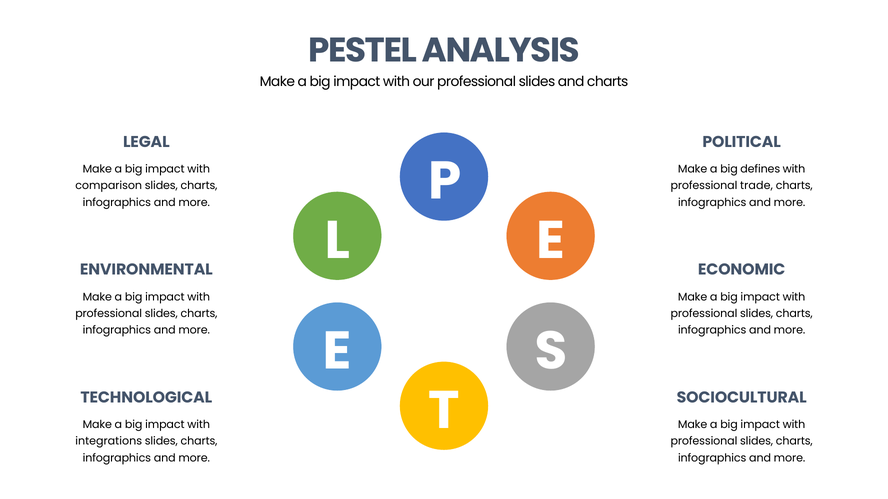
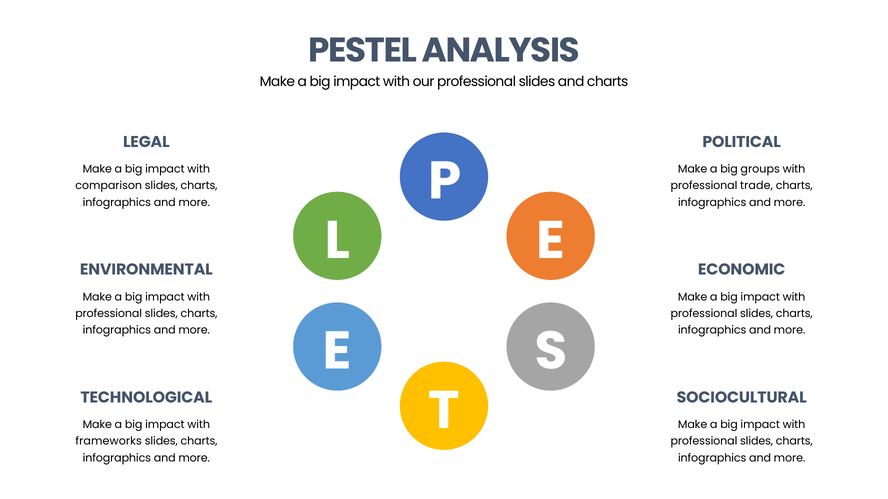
defines: defines -> groups
integrations: integrations -> frameworks
